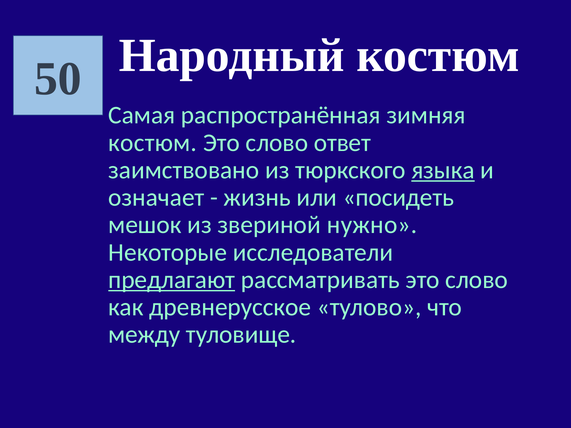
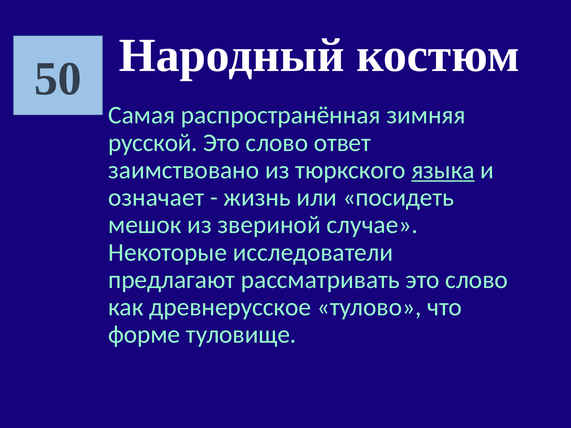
костюм at (153, 143): костюм -> русской
нужно: нужно -> случае
предлагают underline: present -> none
между: между -> форме
